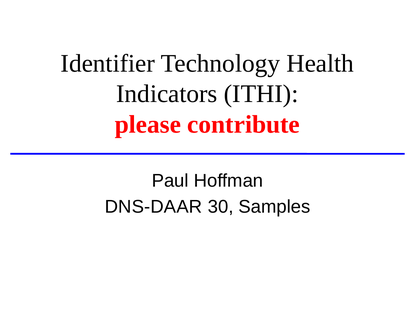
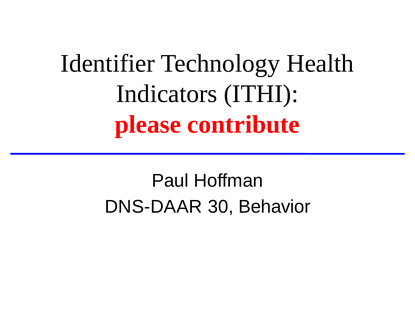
Samples: Samples -> Behavior
